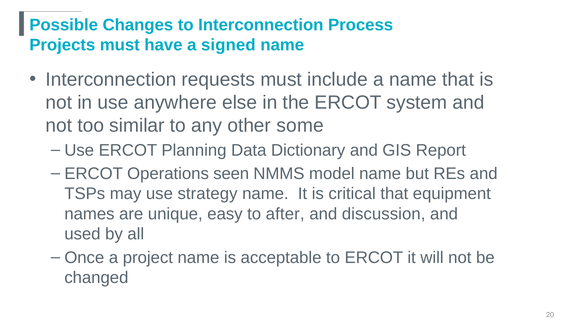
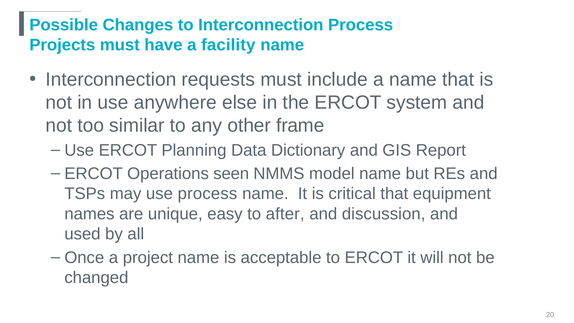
signed: signed -> facility
some: some -> frame
use strategy: strategy -> process
